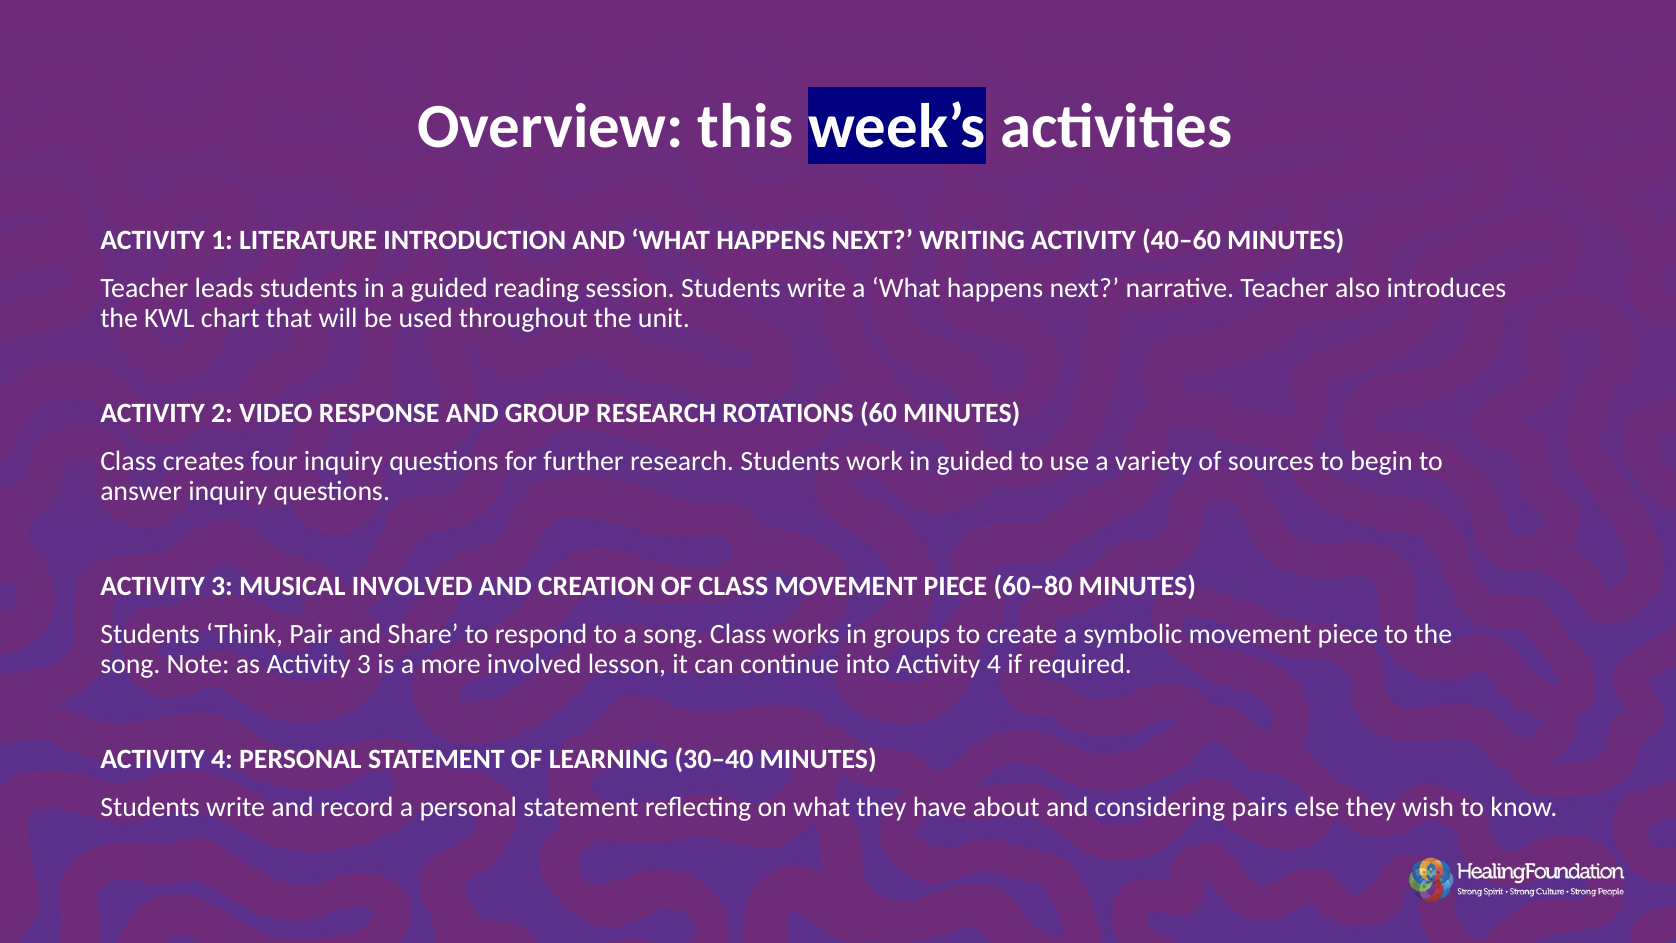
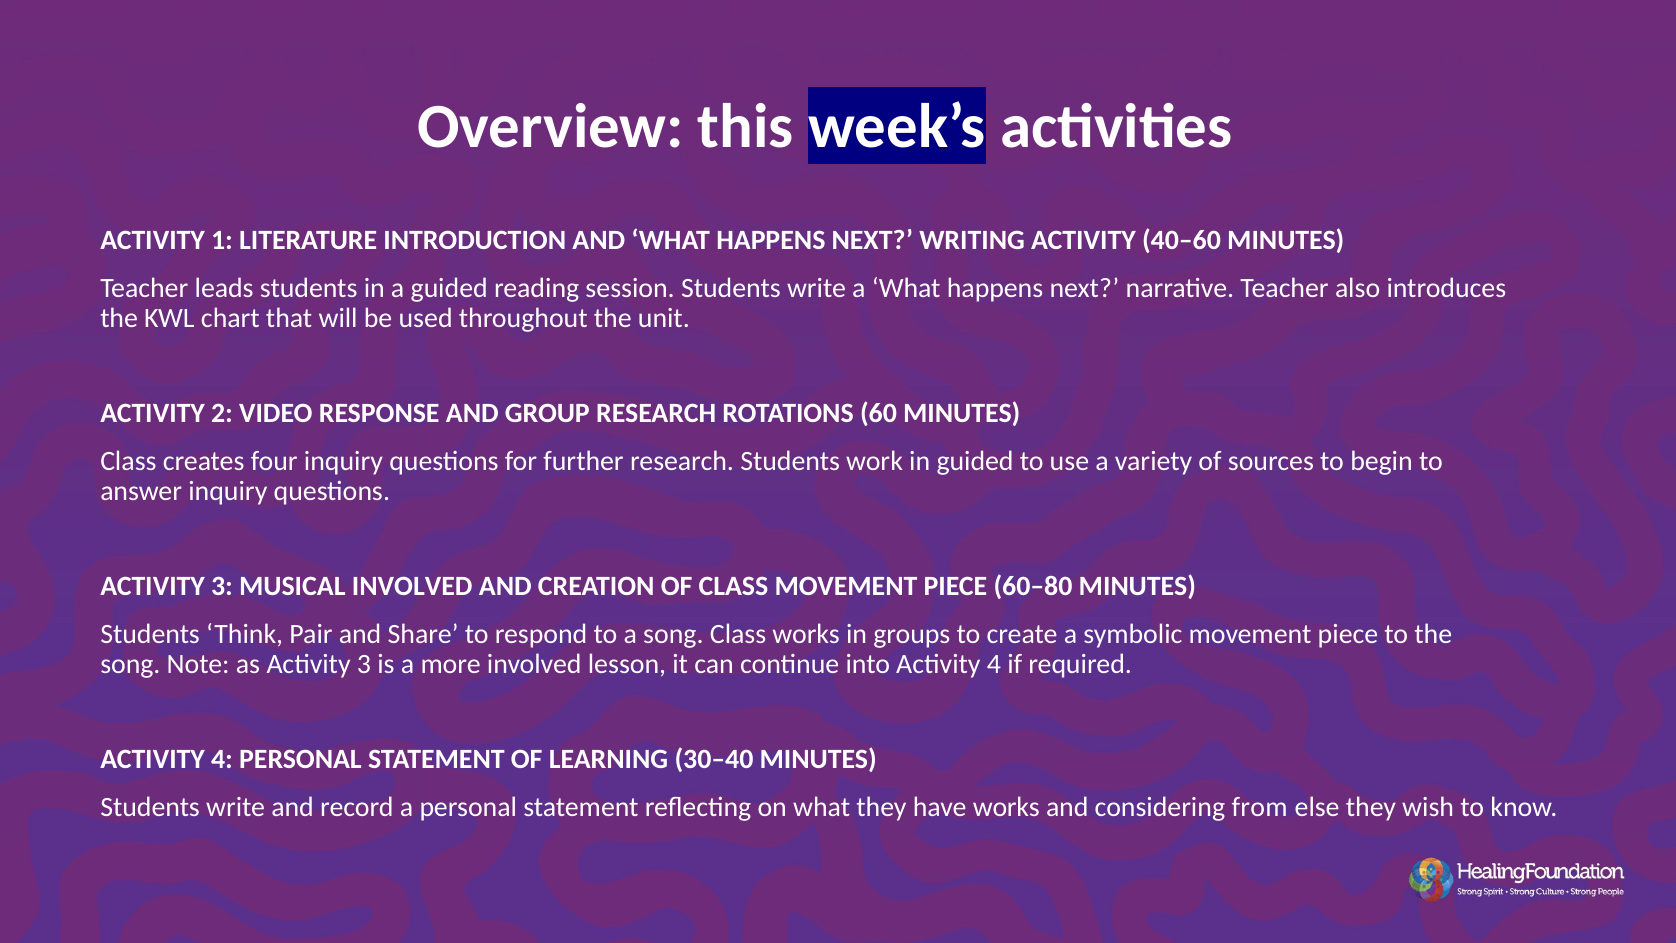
have about: about -> works
pairs: pairs -> from
